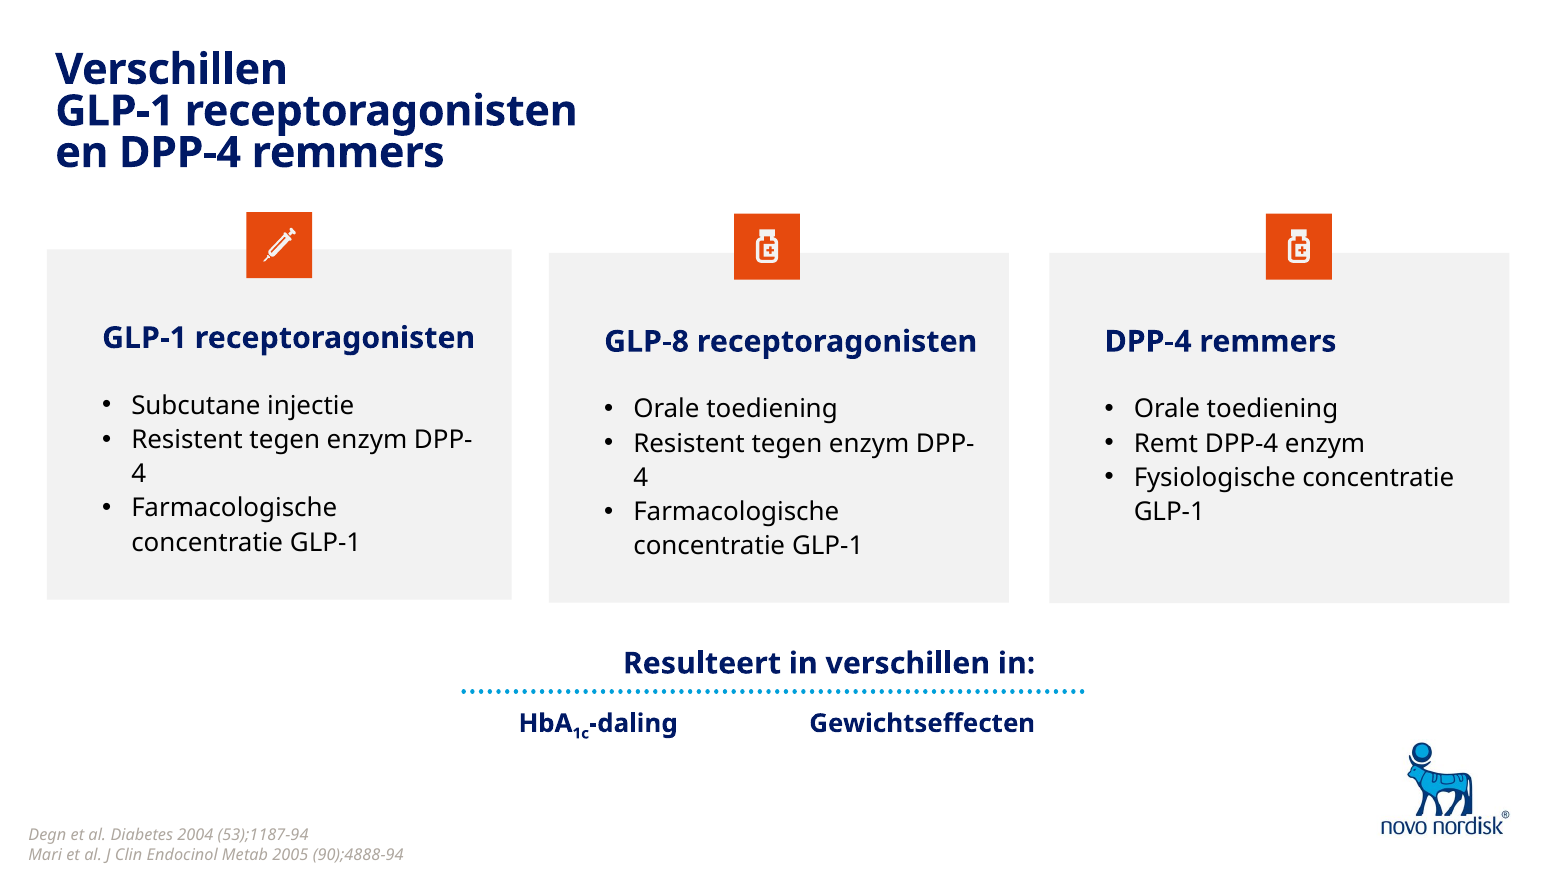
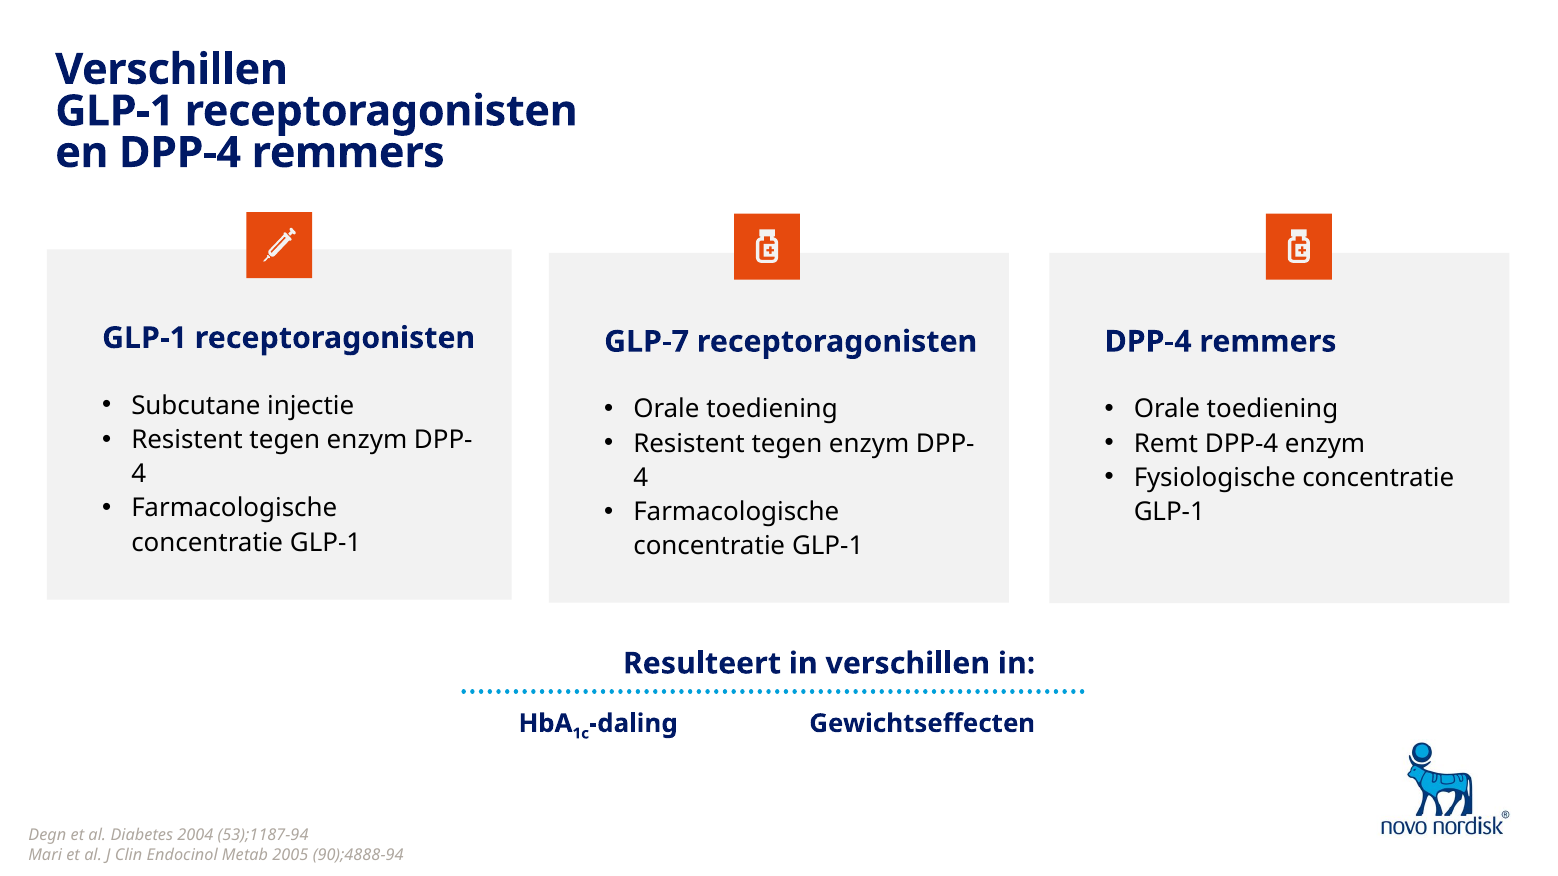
GLP-8: GLP-8 -> GLP-7
